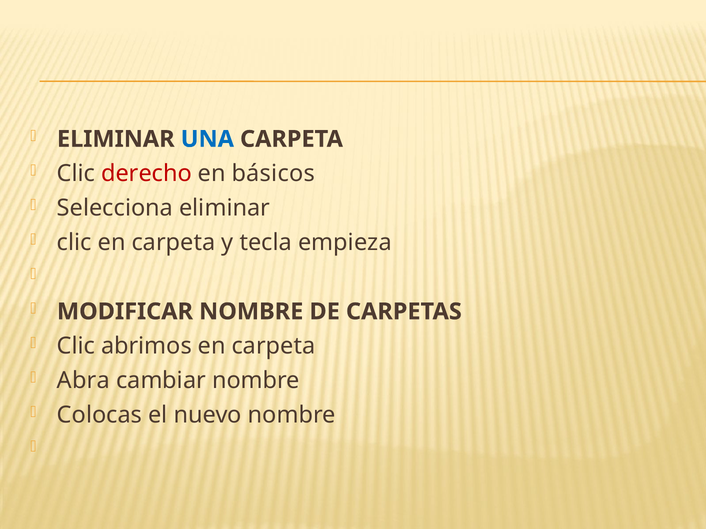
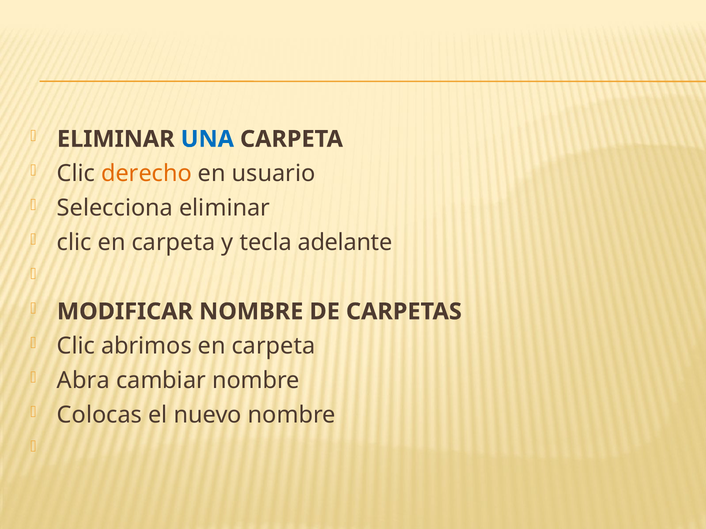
derecho colour: red -> orange
básicos: básicos -> usuario
empieza: empieza -> adelante
